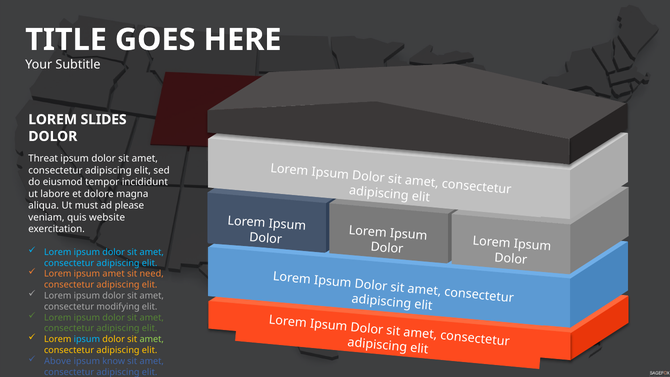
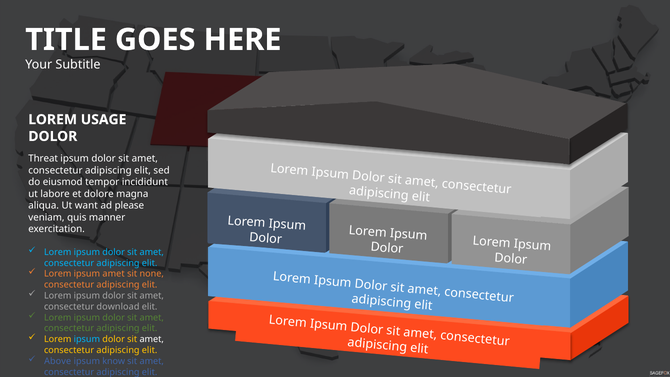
SLIDES: SLIDES -> USAGE
must: must -> want
website: website -> manner
need: need -> none
modifying: modifying -> download
amet at (152, 339) colour: light green -> white
